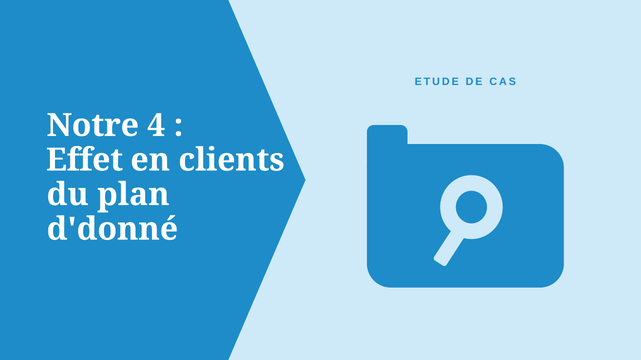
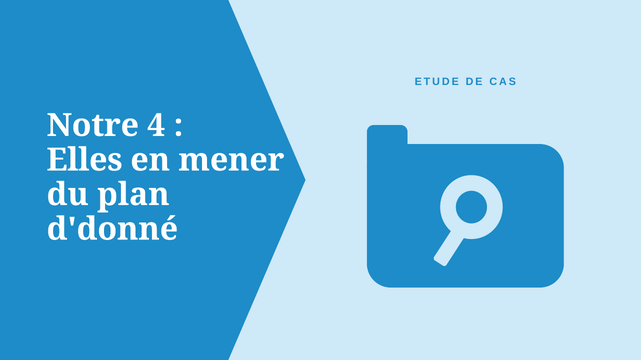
Effet: Effet -> Elles
clients: clients -> mener
